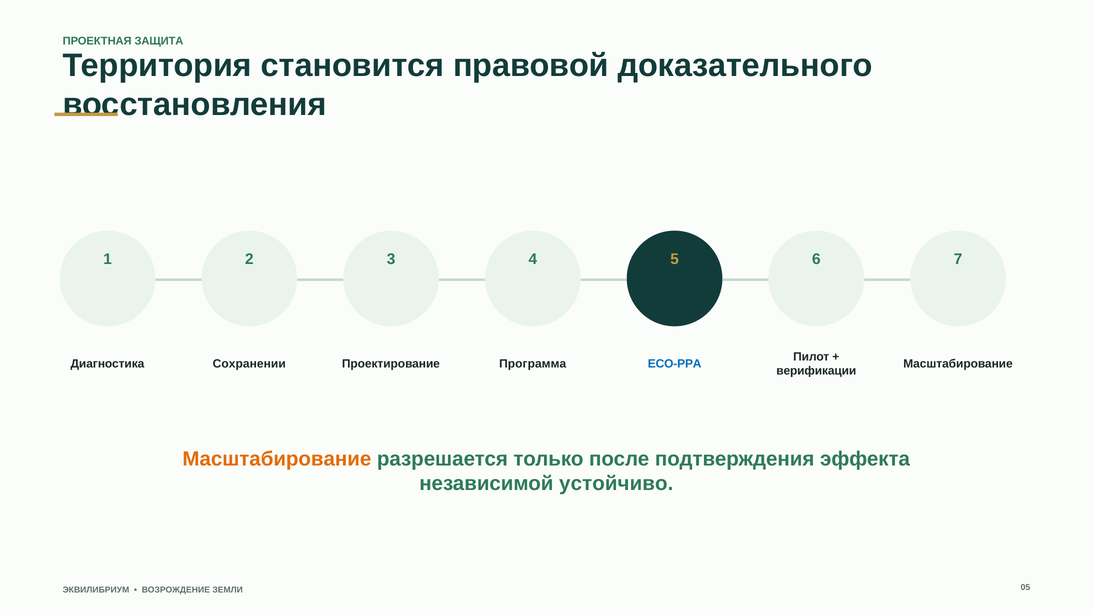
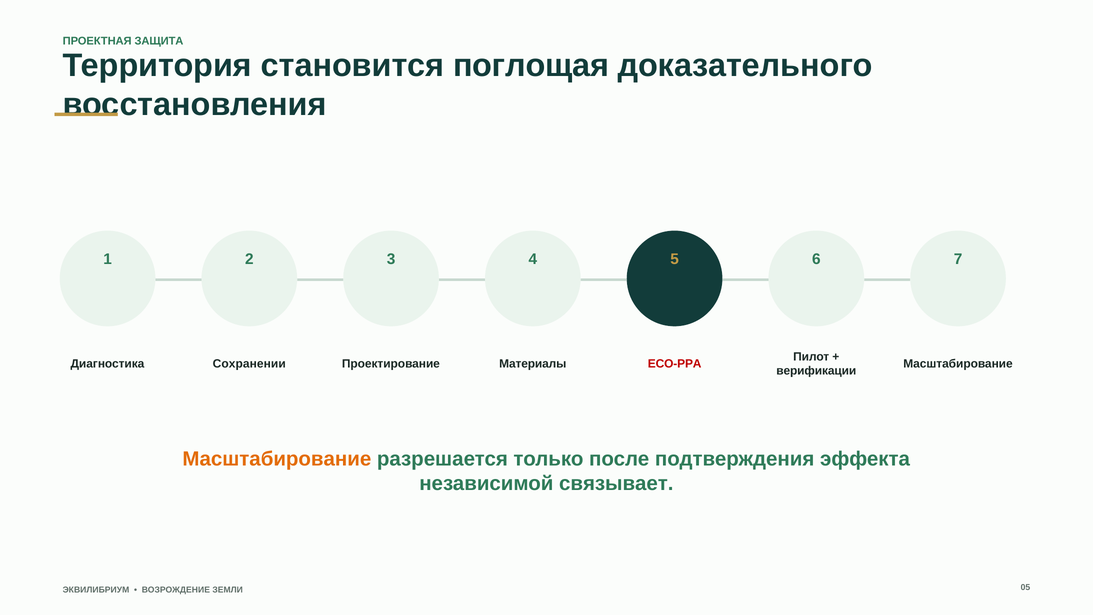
правовой: правовой -> поглощая
Программа: Программа -> Материалы
ECO‑PPA colour: blue -> red
устойчиво: устойчиво -> связывает
